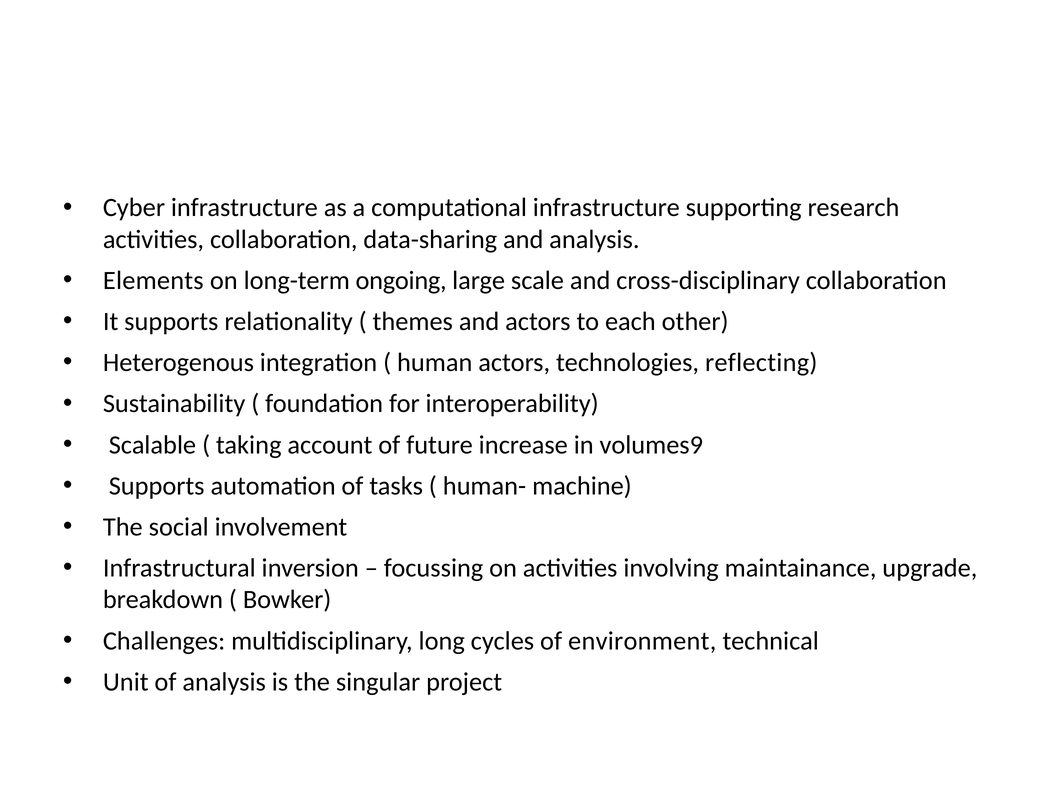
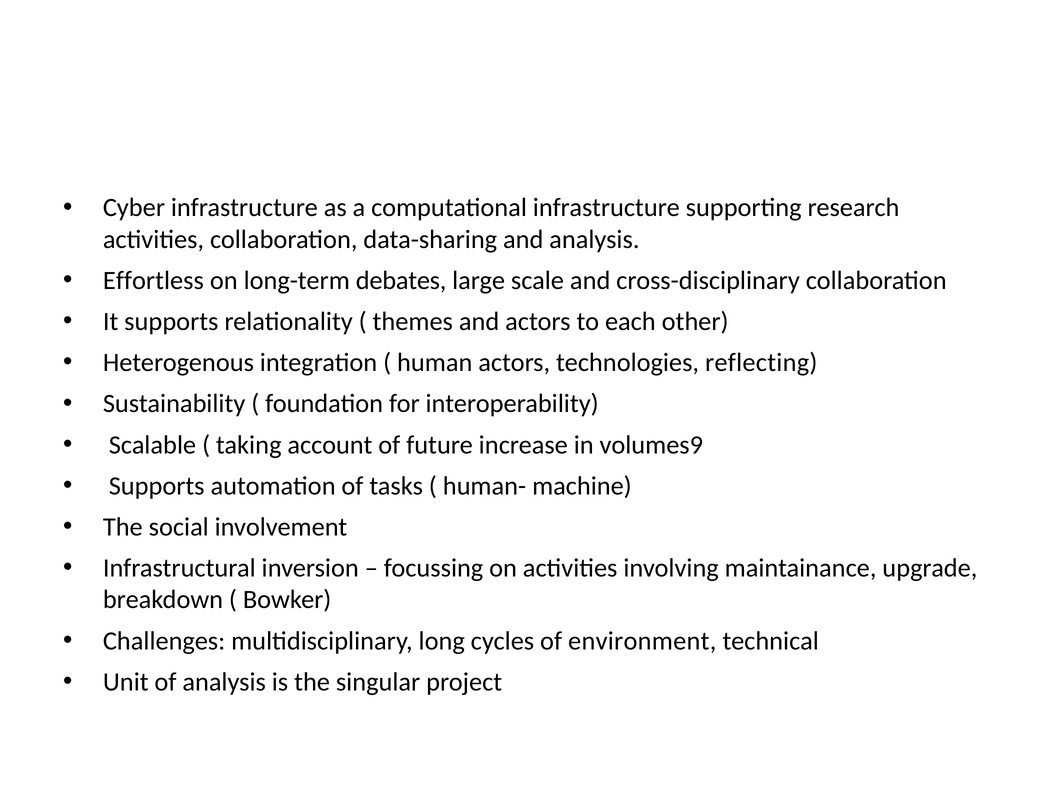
Elements: Elements -> Effortless
ongoing: ongoing -> debates
